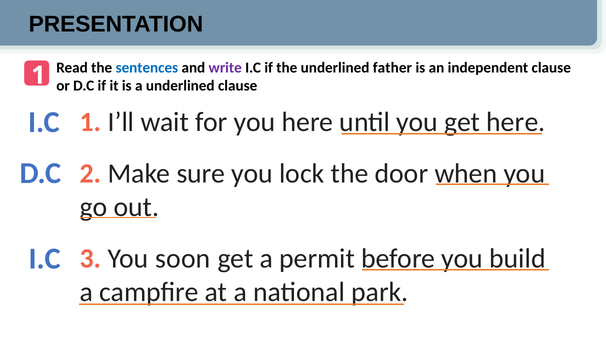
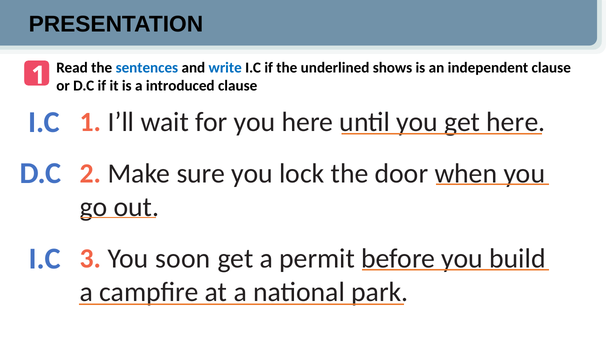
write colour: purple -> blue
father: father -> shows
a underlined: underlined -> introduced
